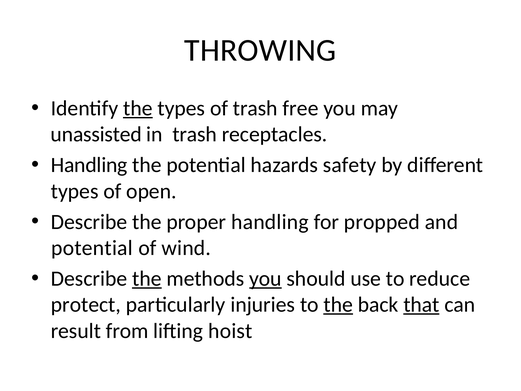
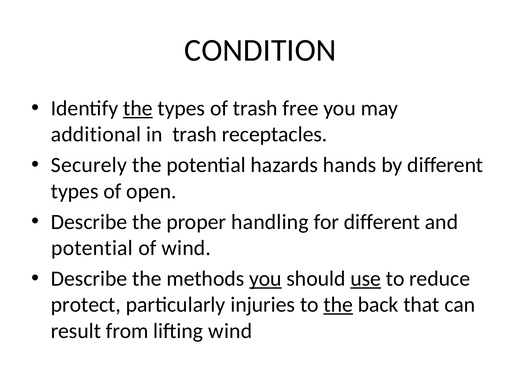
THROWING: THROWING -> CONDITION
unassisted: unassisted -> additional
Handling at (89, 165): Handling -> Securely
safety: safety -> hands
for propped: propped -> different
the at (147, 279) underline: present -> none
use underline: none -> present
that underline: present -> none
lifting hoist: hoist -> wind
